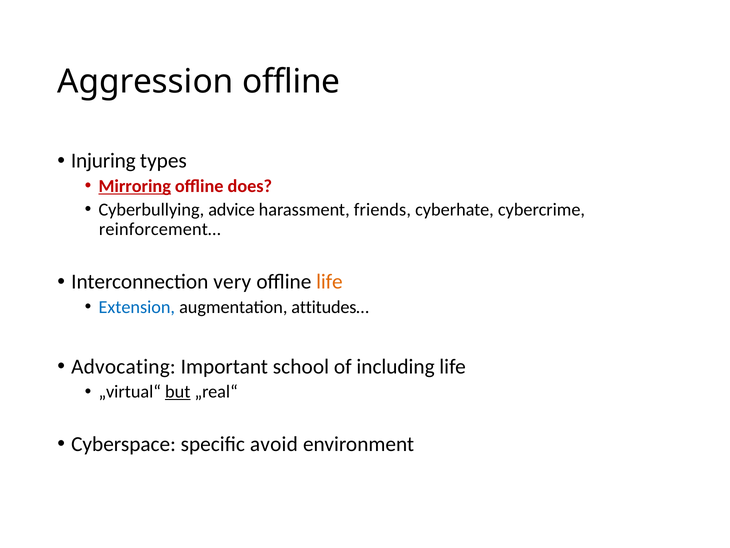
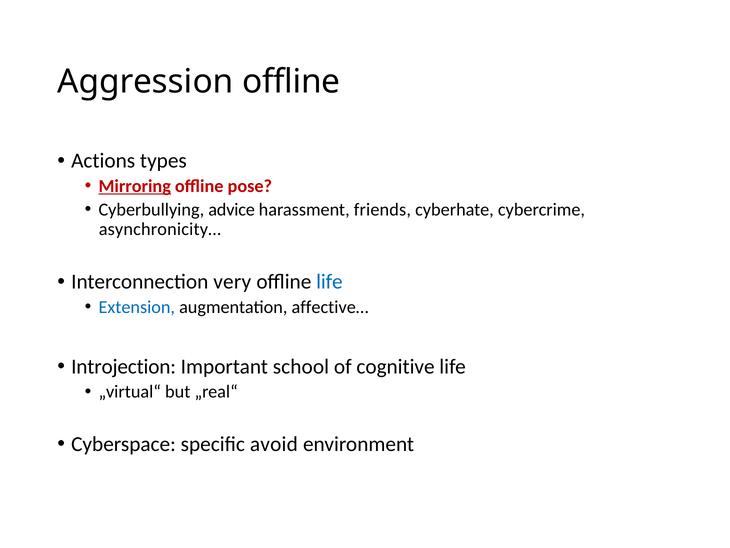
Injuring: Injuring -> Actions
does: does -> pose
reinforcement…: reinforcement… -> asynchronicity…
life at (329, 282) colour: orange -> blue
attitudes…: attitudes… -> affective…
Advocating: Advocating -> Introjection
including: including -> cognitive
but underline: present -> none
